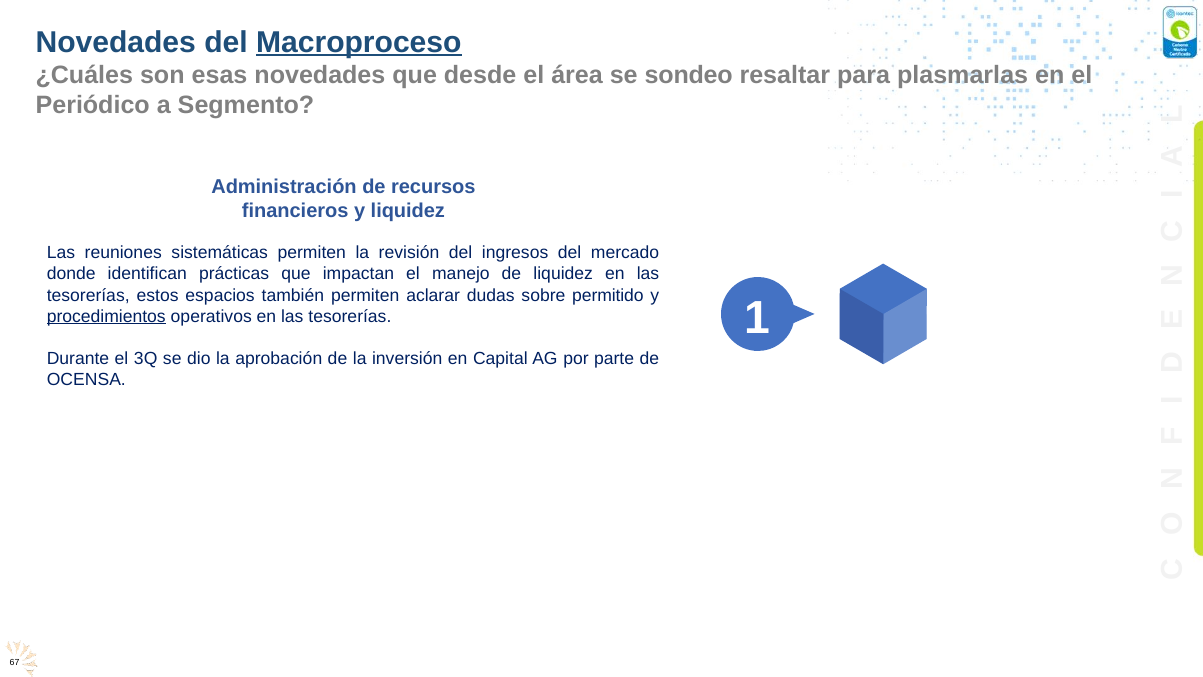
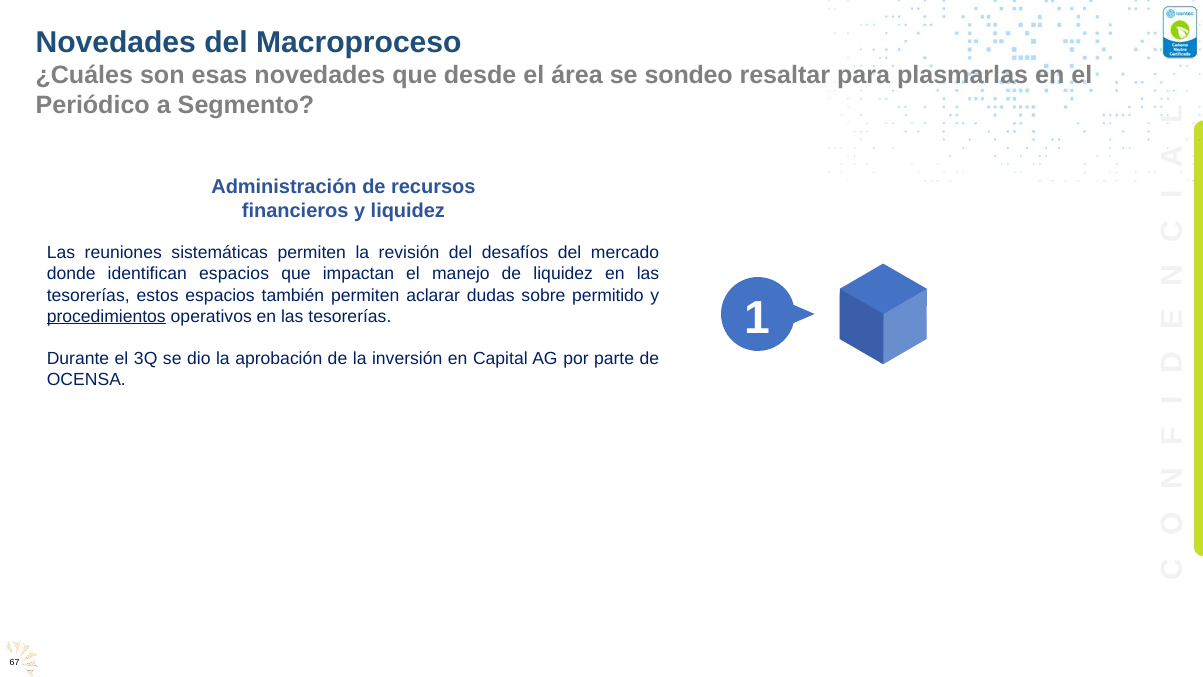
Macroproceso underline: present -> none
ingresos: ingresos -> desafíos
identifican prácticas: prácticas -> espacios
